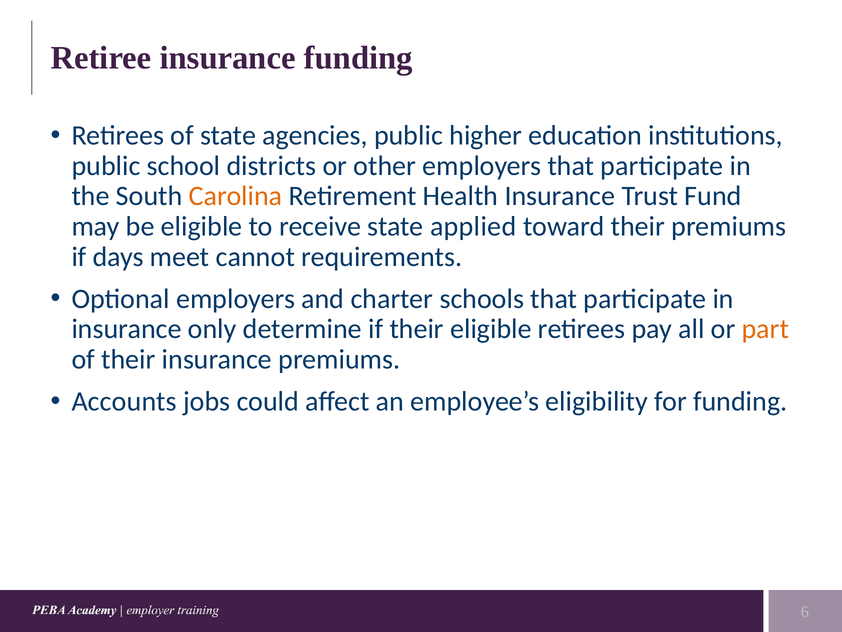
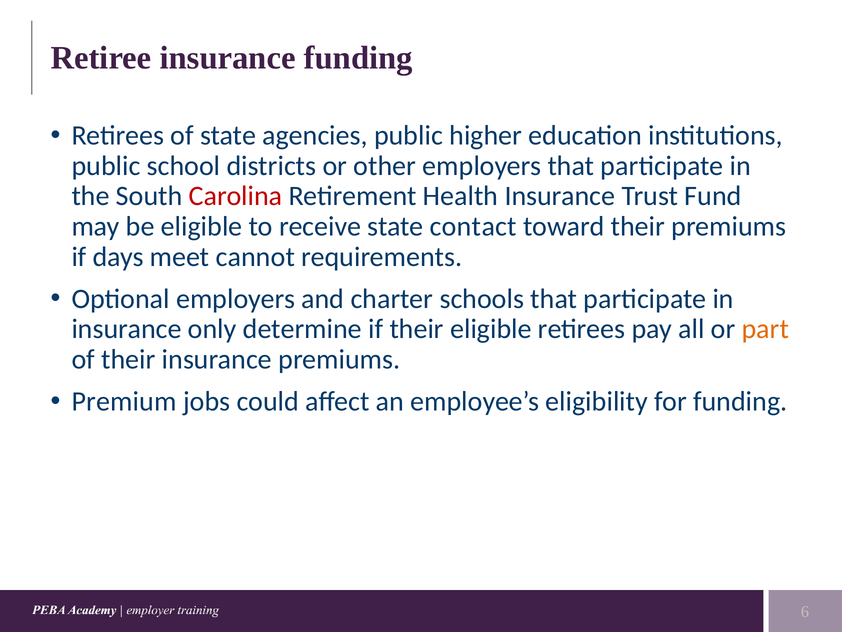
Carolina colour: orange -> red
applied: applied -> contact
Accounts: Accounts -> Premium
